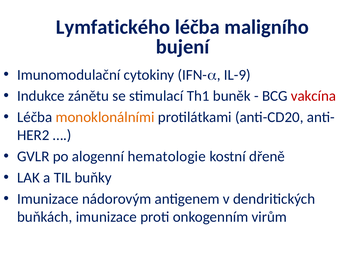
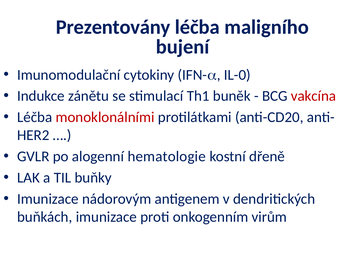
Lymfatického: Lymfatického -> Prezentovány
IL-9: IL-9 -> IL-0
monoklonálními colour: orange -> red
